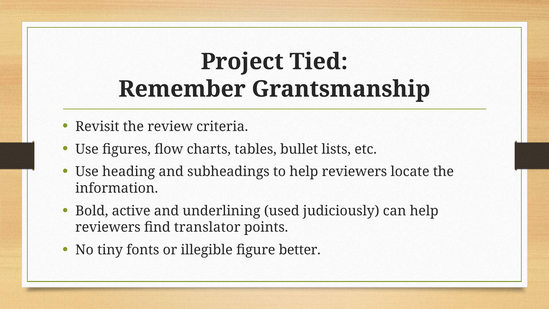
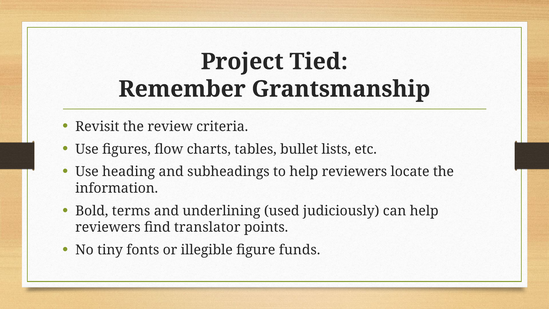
active: active -> terms
better: better -> funds
